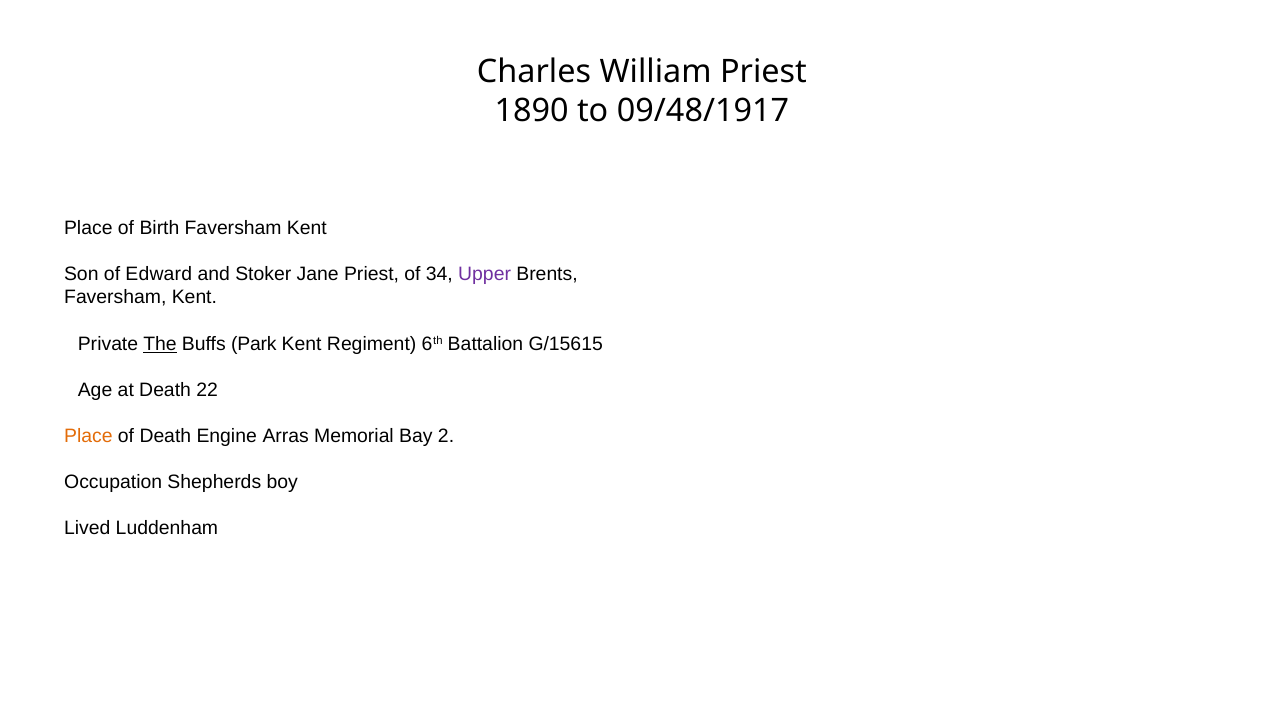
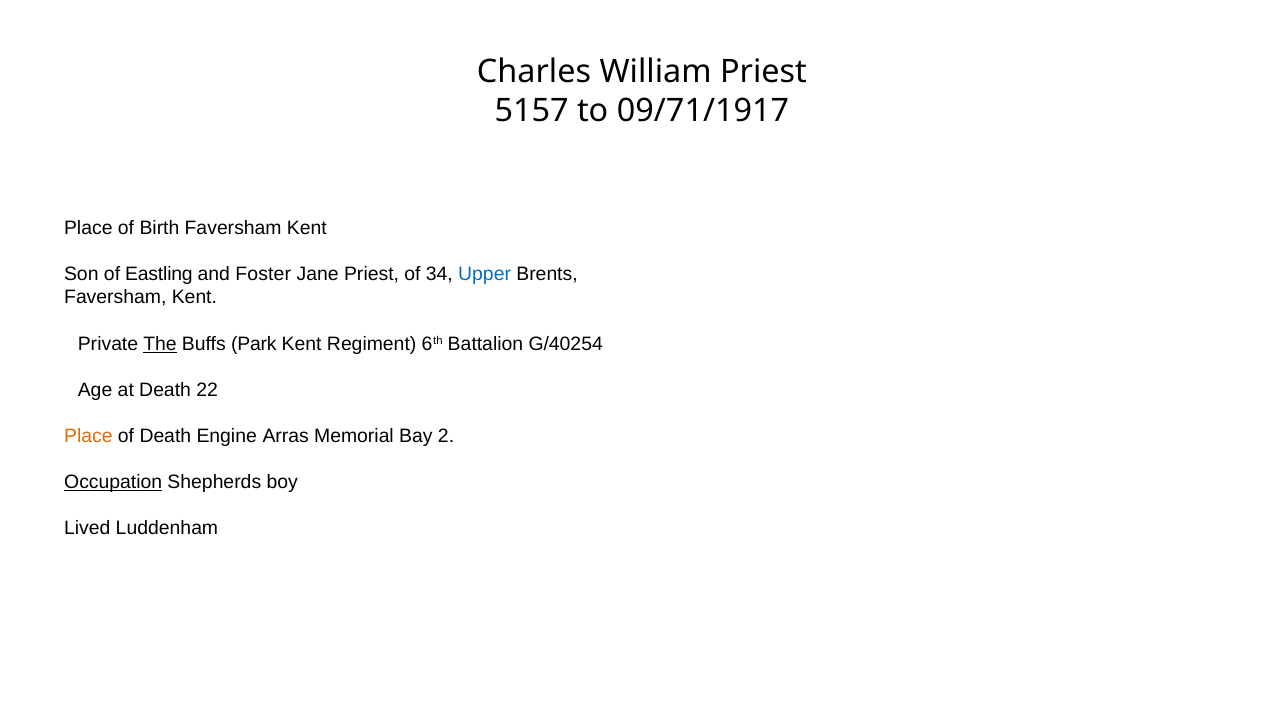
1890: 1890 -> 5157
09/48/1917: 09/48/1917 -> 09/71/1917
Edward: Edward -> Eastling
Stoker: Stoker -> Foster
Upper colour: purple -> blue
G/15615: G/15615 -> G/40254
Occupation underline: none -> present
